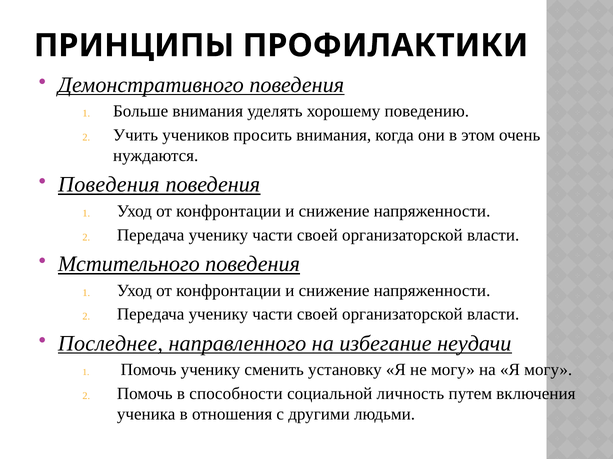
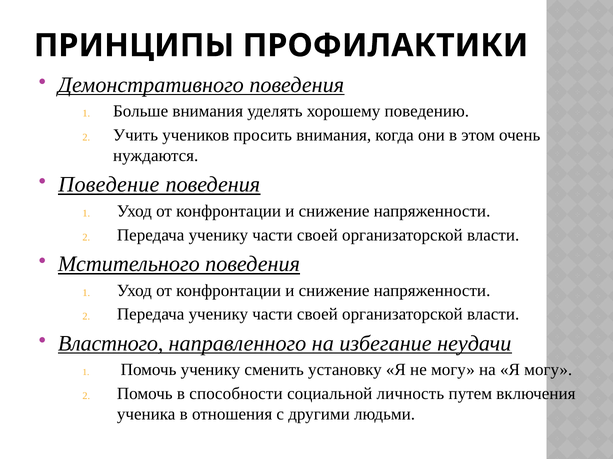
Поведения at (109, 185): Поведения -> Поведение
Последнее: Последнее -> Властного
